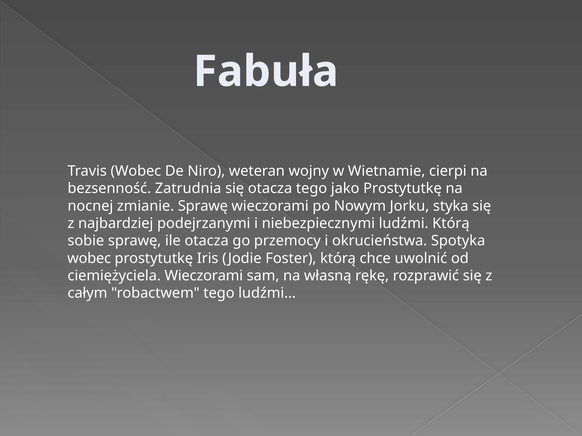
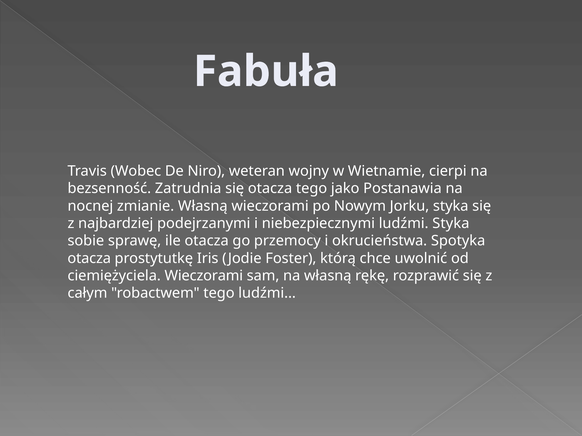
jako Prostytutkę: Prostytutkę -> Postanawia
zmianie Sprawę: Sprawę -> Własną
ludźmi Którą: Którą -> Styka
wobec at (89, 259): wobec -> otacza
